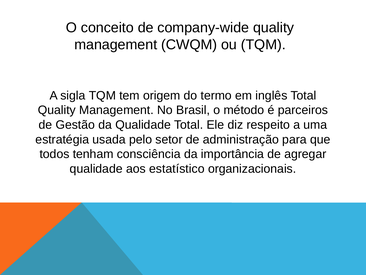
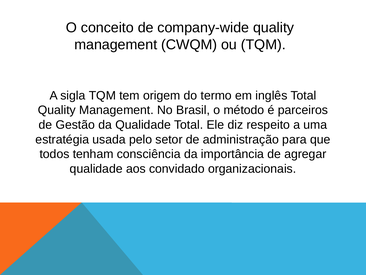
estatístico: estatístico -> convidado
